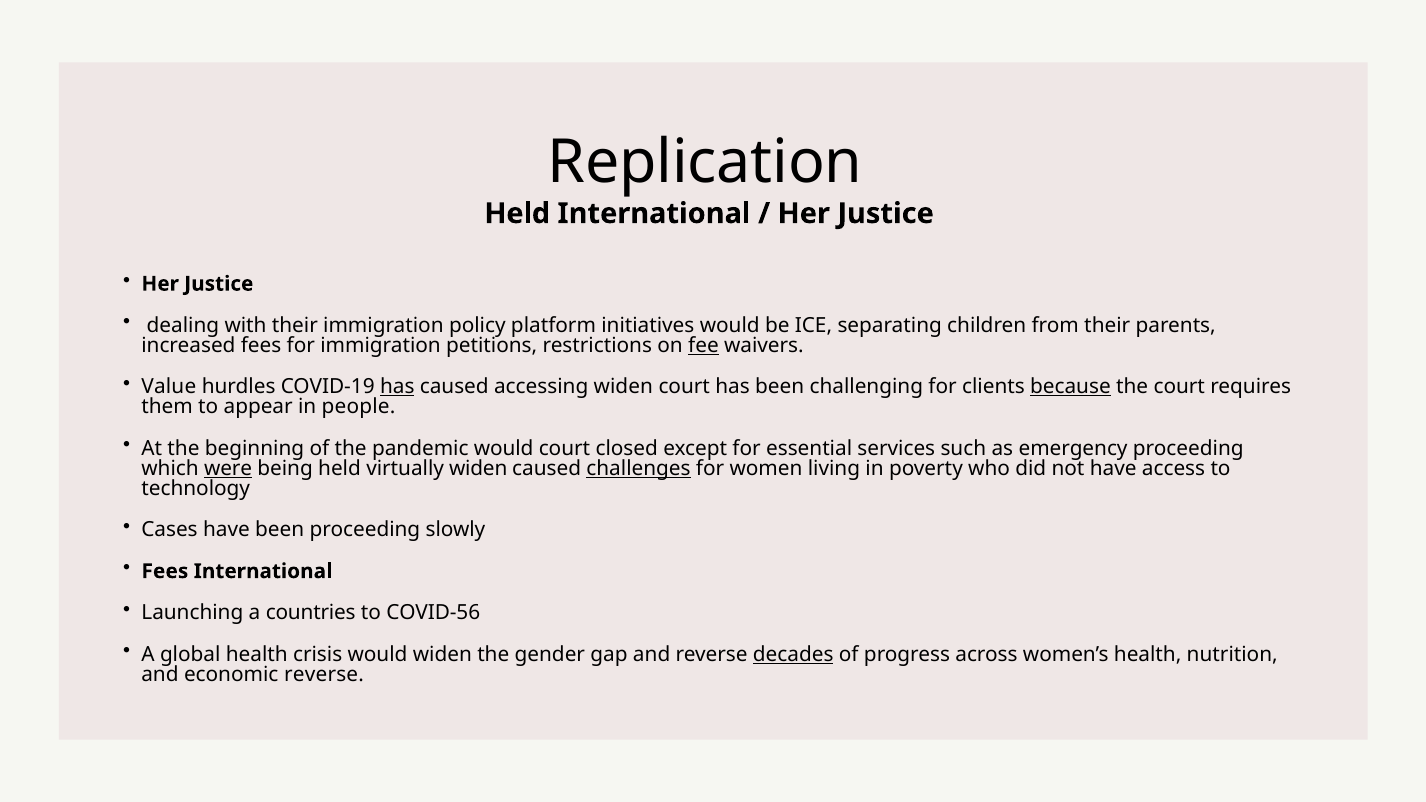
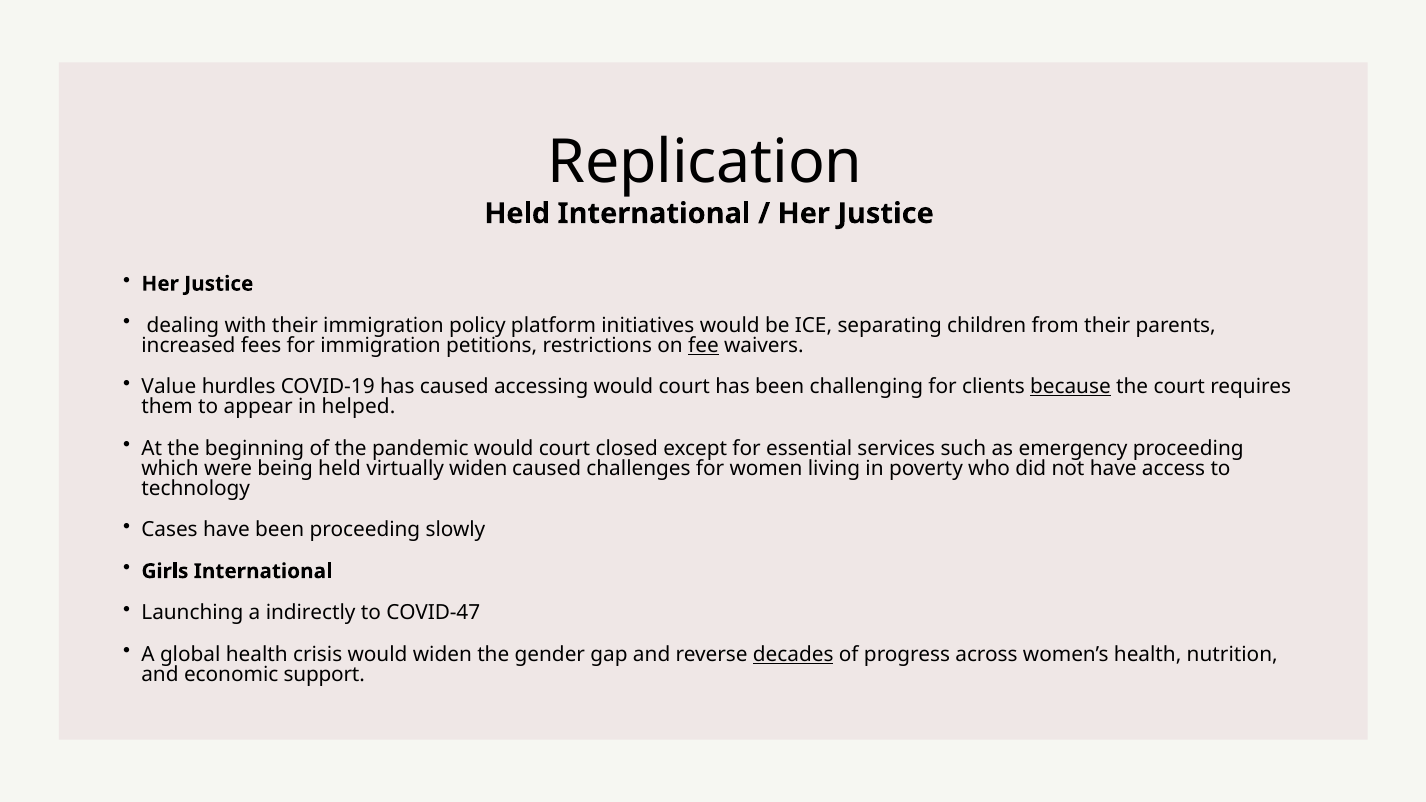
has at (397, 387) underline: present -> none
accessing widen: widen -> would
people: people -> helped
were underline: present -> none
challenges underline: present -> none
Fees at (165, 571): Fees -> Girls
countries: countries -> indirectly
COVID-56: COVID-56 -> COVID-47
economic reverse: reverse -> support
